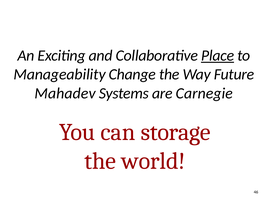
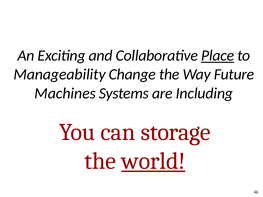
Mahadev: Mahadev -> Machines
Carnegie: Carnegie -> Including
world underline: none -> present
